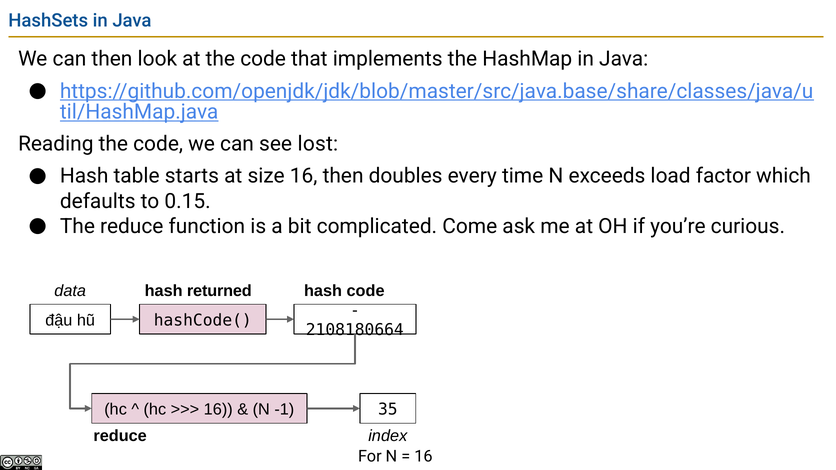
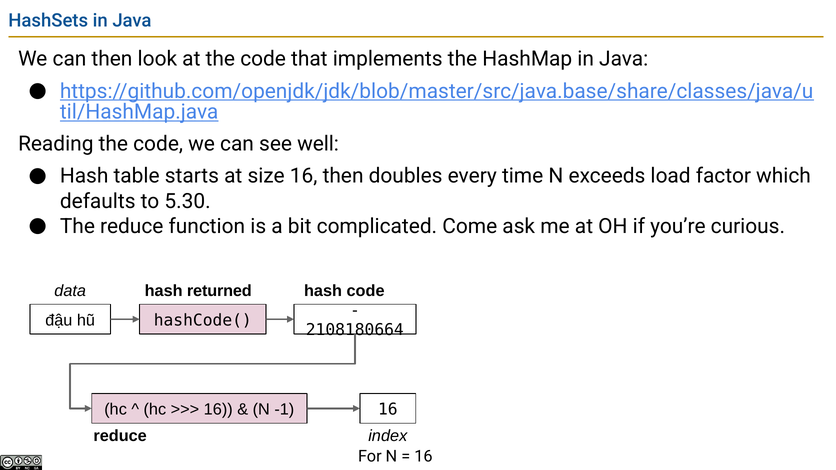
lost: lost -> well
0.15: 0.15 -> 5.30
-1 35: 35 -> 16
